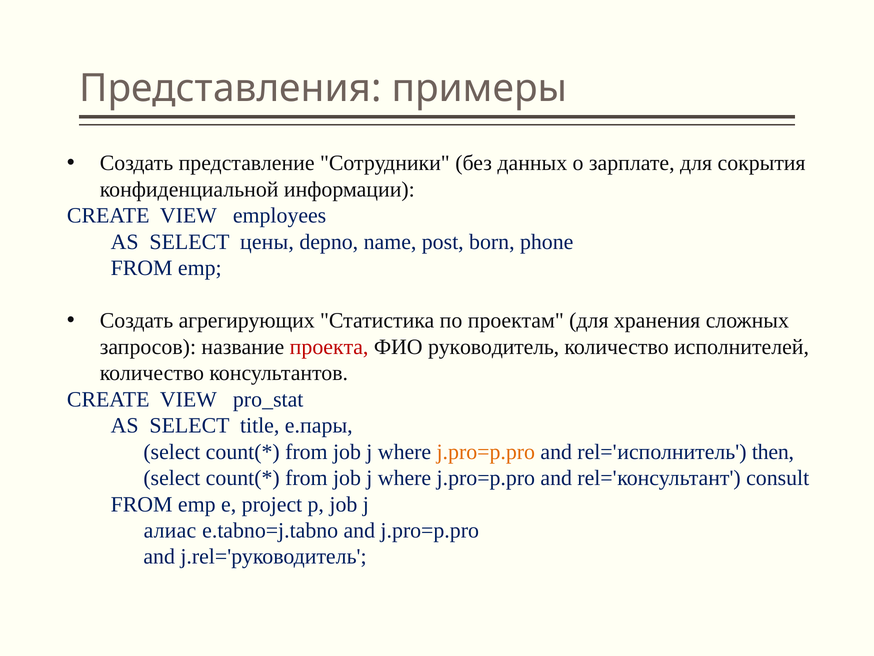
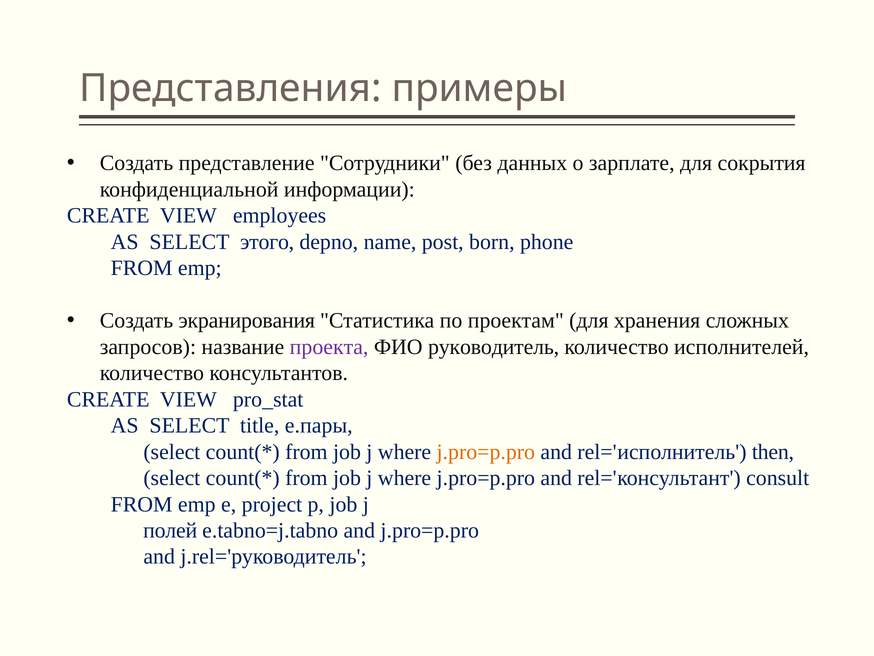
цены: цены -> этого
агрегирующих: агрегирующих -> экранирования
проекта colour: red -> purple
алиас: алиас -> полей
